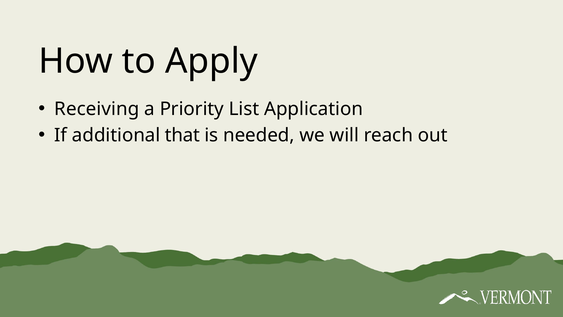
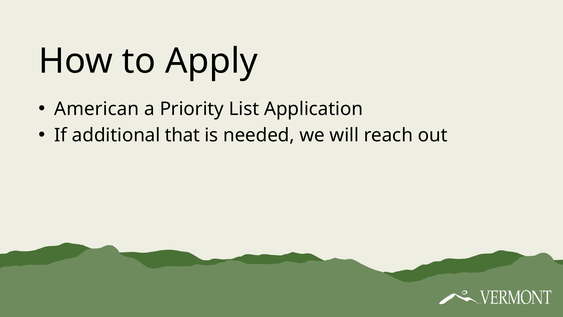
Receiving: Receiving -> American
